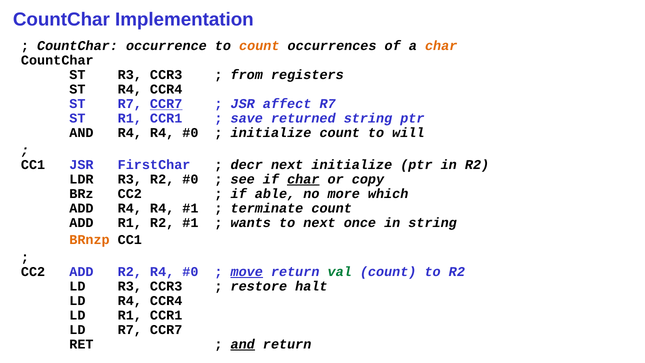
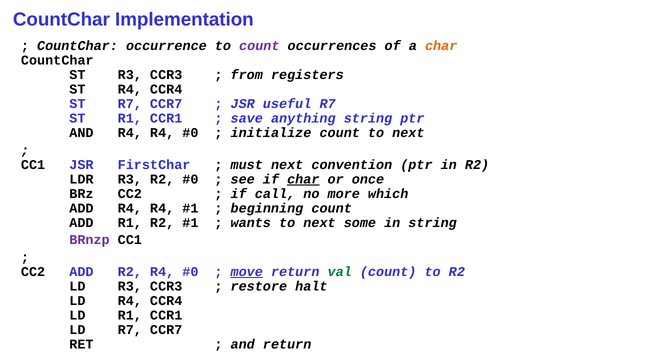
count at (259, 46) colour: orange -> purple
CCR7 at (166, 104) underline: present -> none
affect: affect -> useful
returned: returned -> anything
count to will: will -> next
decr: decr -> must
next initialize: initialize -> convention
copy: copy -> once
able: able -> call
terminate: terminate -> beginning
once: once -> some
BRnzp colour: orange -> purple
and at (243, 344) underline: present -> none
